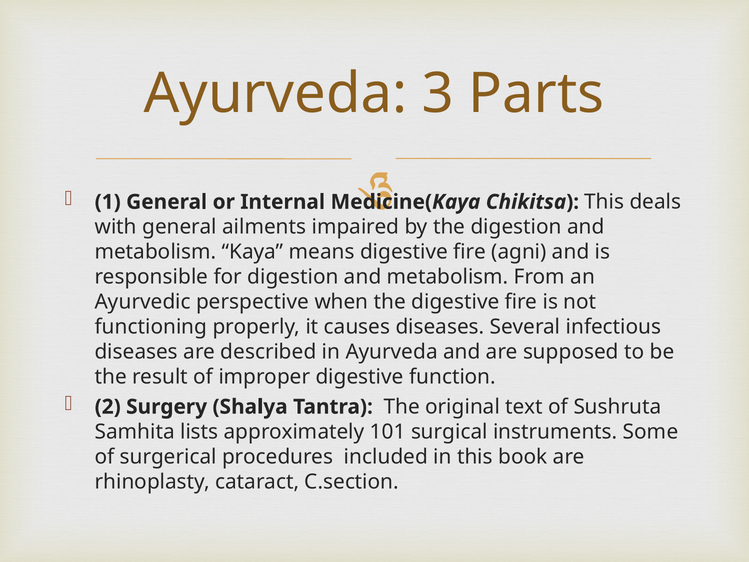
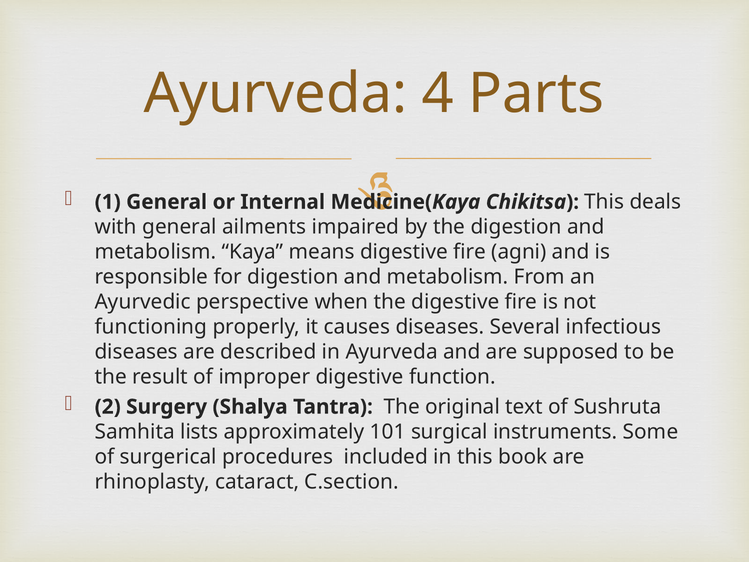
3: 3 -> 4
